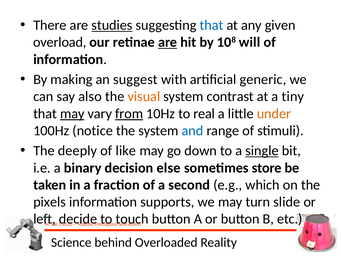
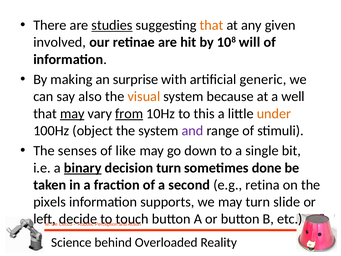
that at (212, 25) colour: blue -> orange
overload: overload -> involved
are at (168, 42) underline: present -> none
suggest: suggest -> surprise
contrast: contrast -> because
tiny: tiny -> well
real: real -> this
notice: notice -> object
and at (193, 131) colour: blue -> purple
deeply: deeply -> senses
single underline: present -> none
binary underline: none -> present
decision else: else -> turn
store: store -> done
which: which -> retina
